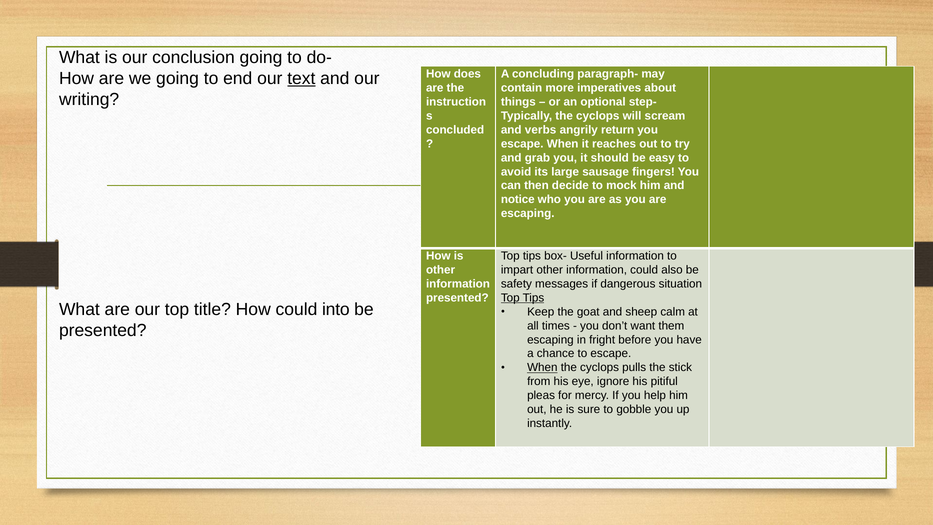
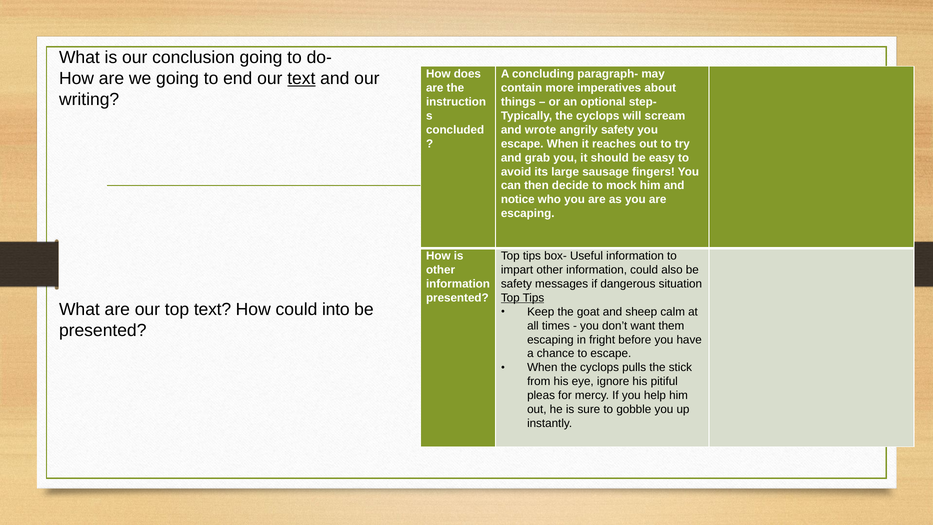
verbs: verbs -> wrote
angrily return: return -> safety
top title: title -> text
When at (542, 367) underline: present -> none
